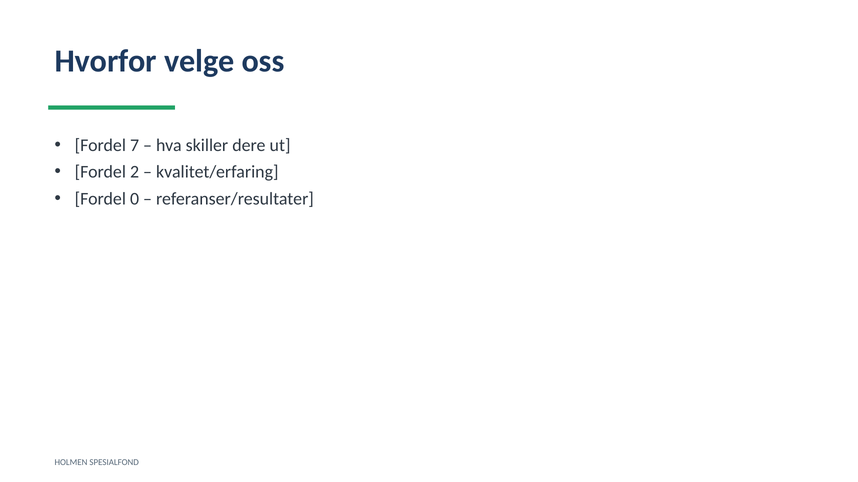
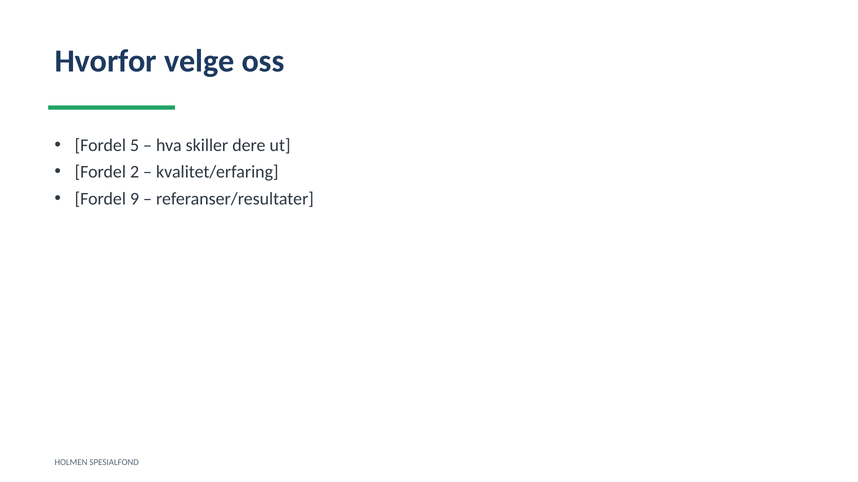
7: 7 -> 5
0: 0 -> 9
